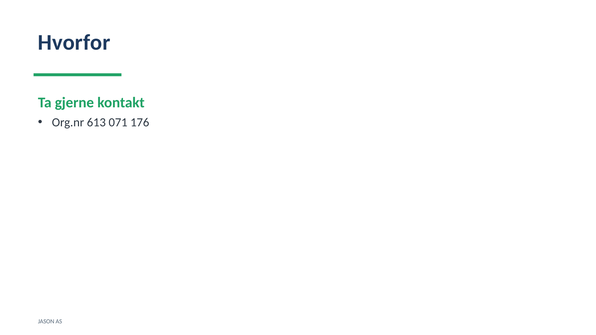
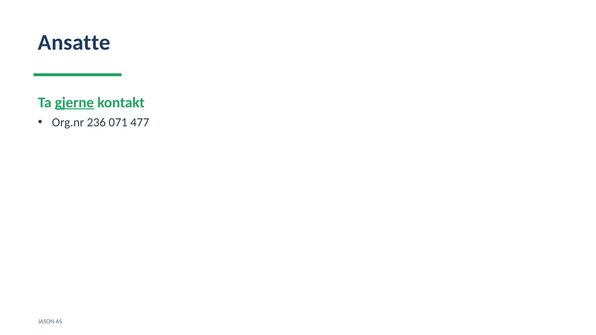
Hvorfor: Hvorfor -> Ansatte
gjerne underline: none -> present
613: 613 -> 236
176: 176 -> 477
